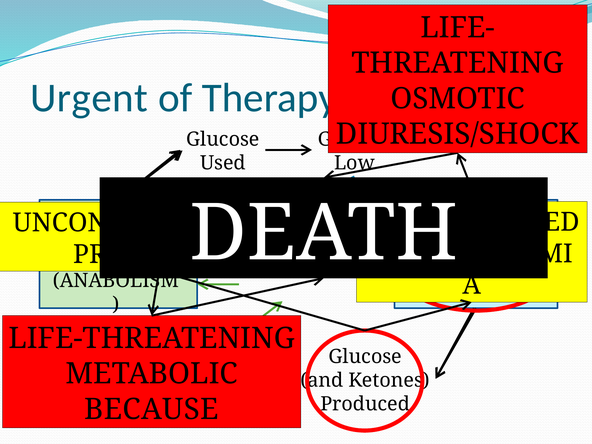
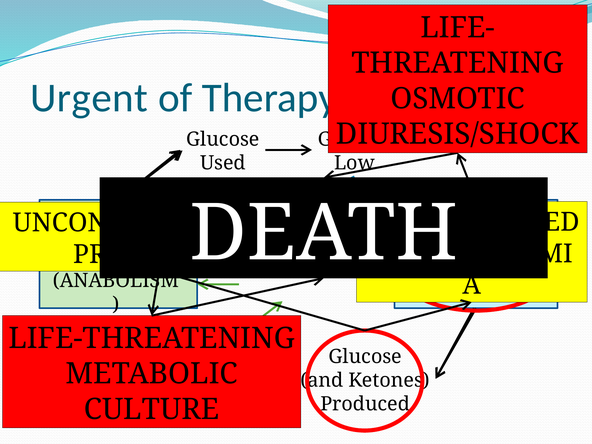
BECAUSE: BECAUSE -> CULTURE
